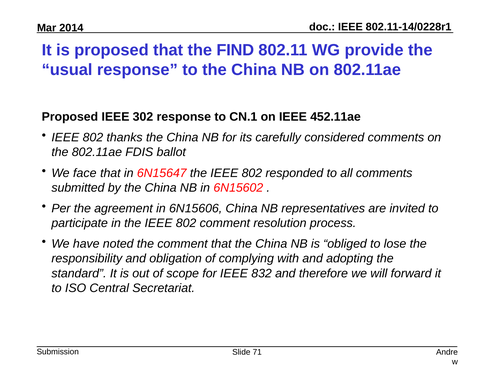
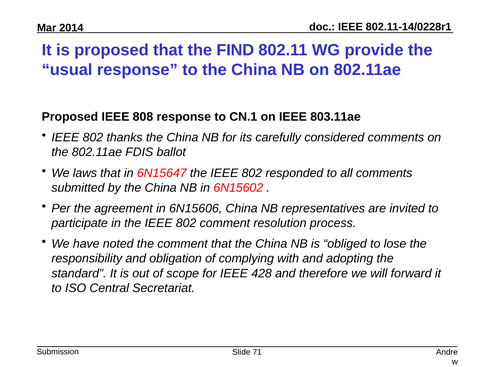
302: 302 -> 808
452.11ae: 452.11ae -> 803.11ae
face: face -> laws
832: 832 -> 428
